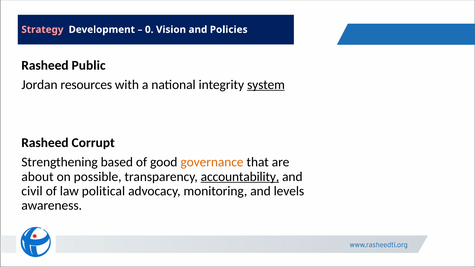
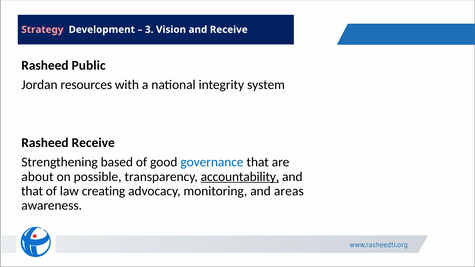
0: 0 -> 3
and Policies: Policies -> Receive
system underline: present -> none
Rasheed Corrupt: Corrupt -> Receive
governance colour: orange -> blue
civil at (32, 191): civil -> that
political: political -> creating
levels: levels -> areas
